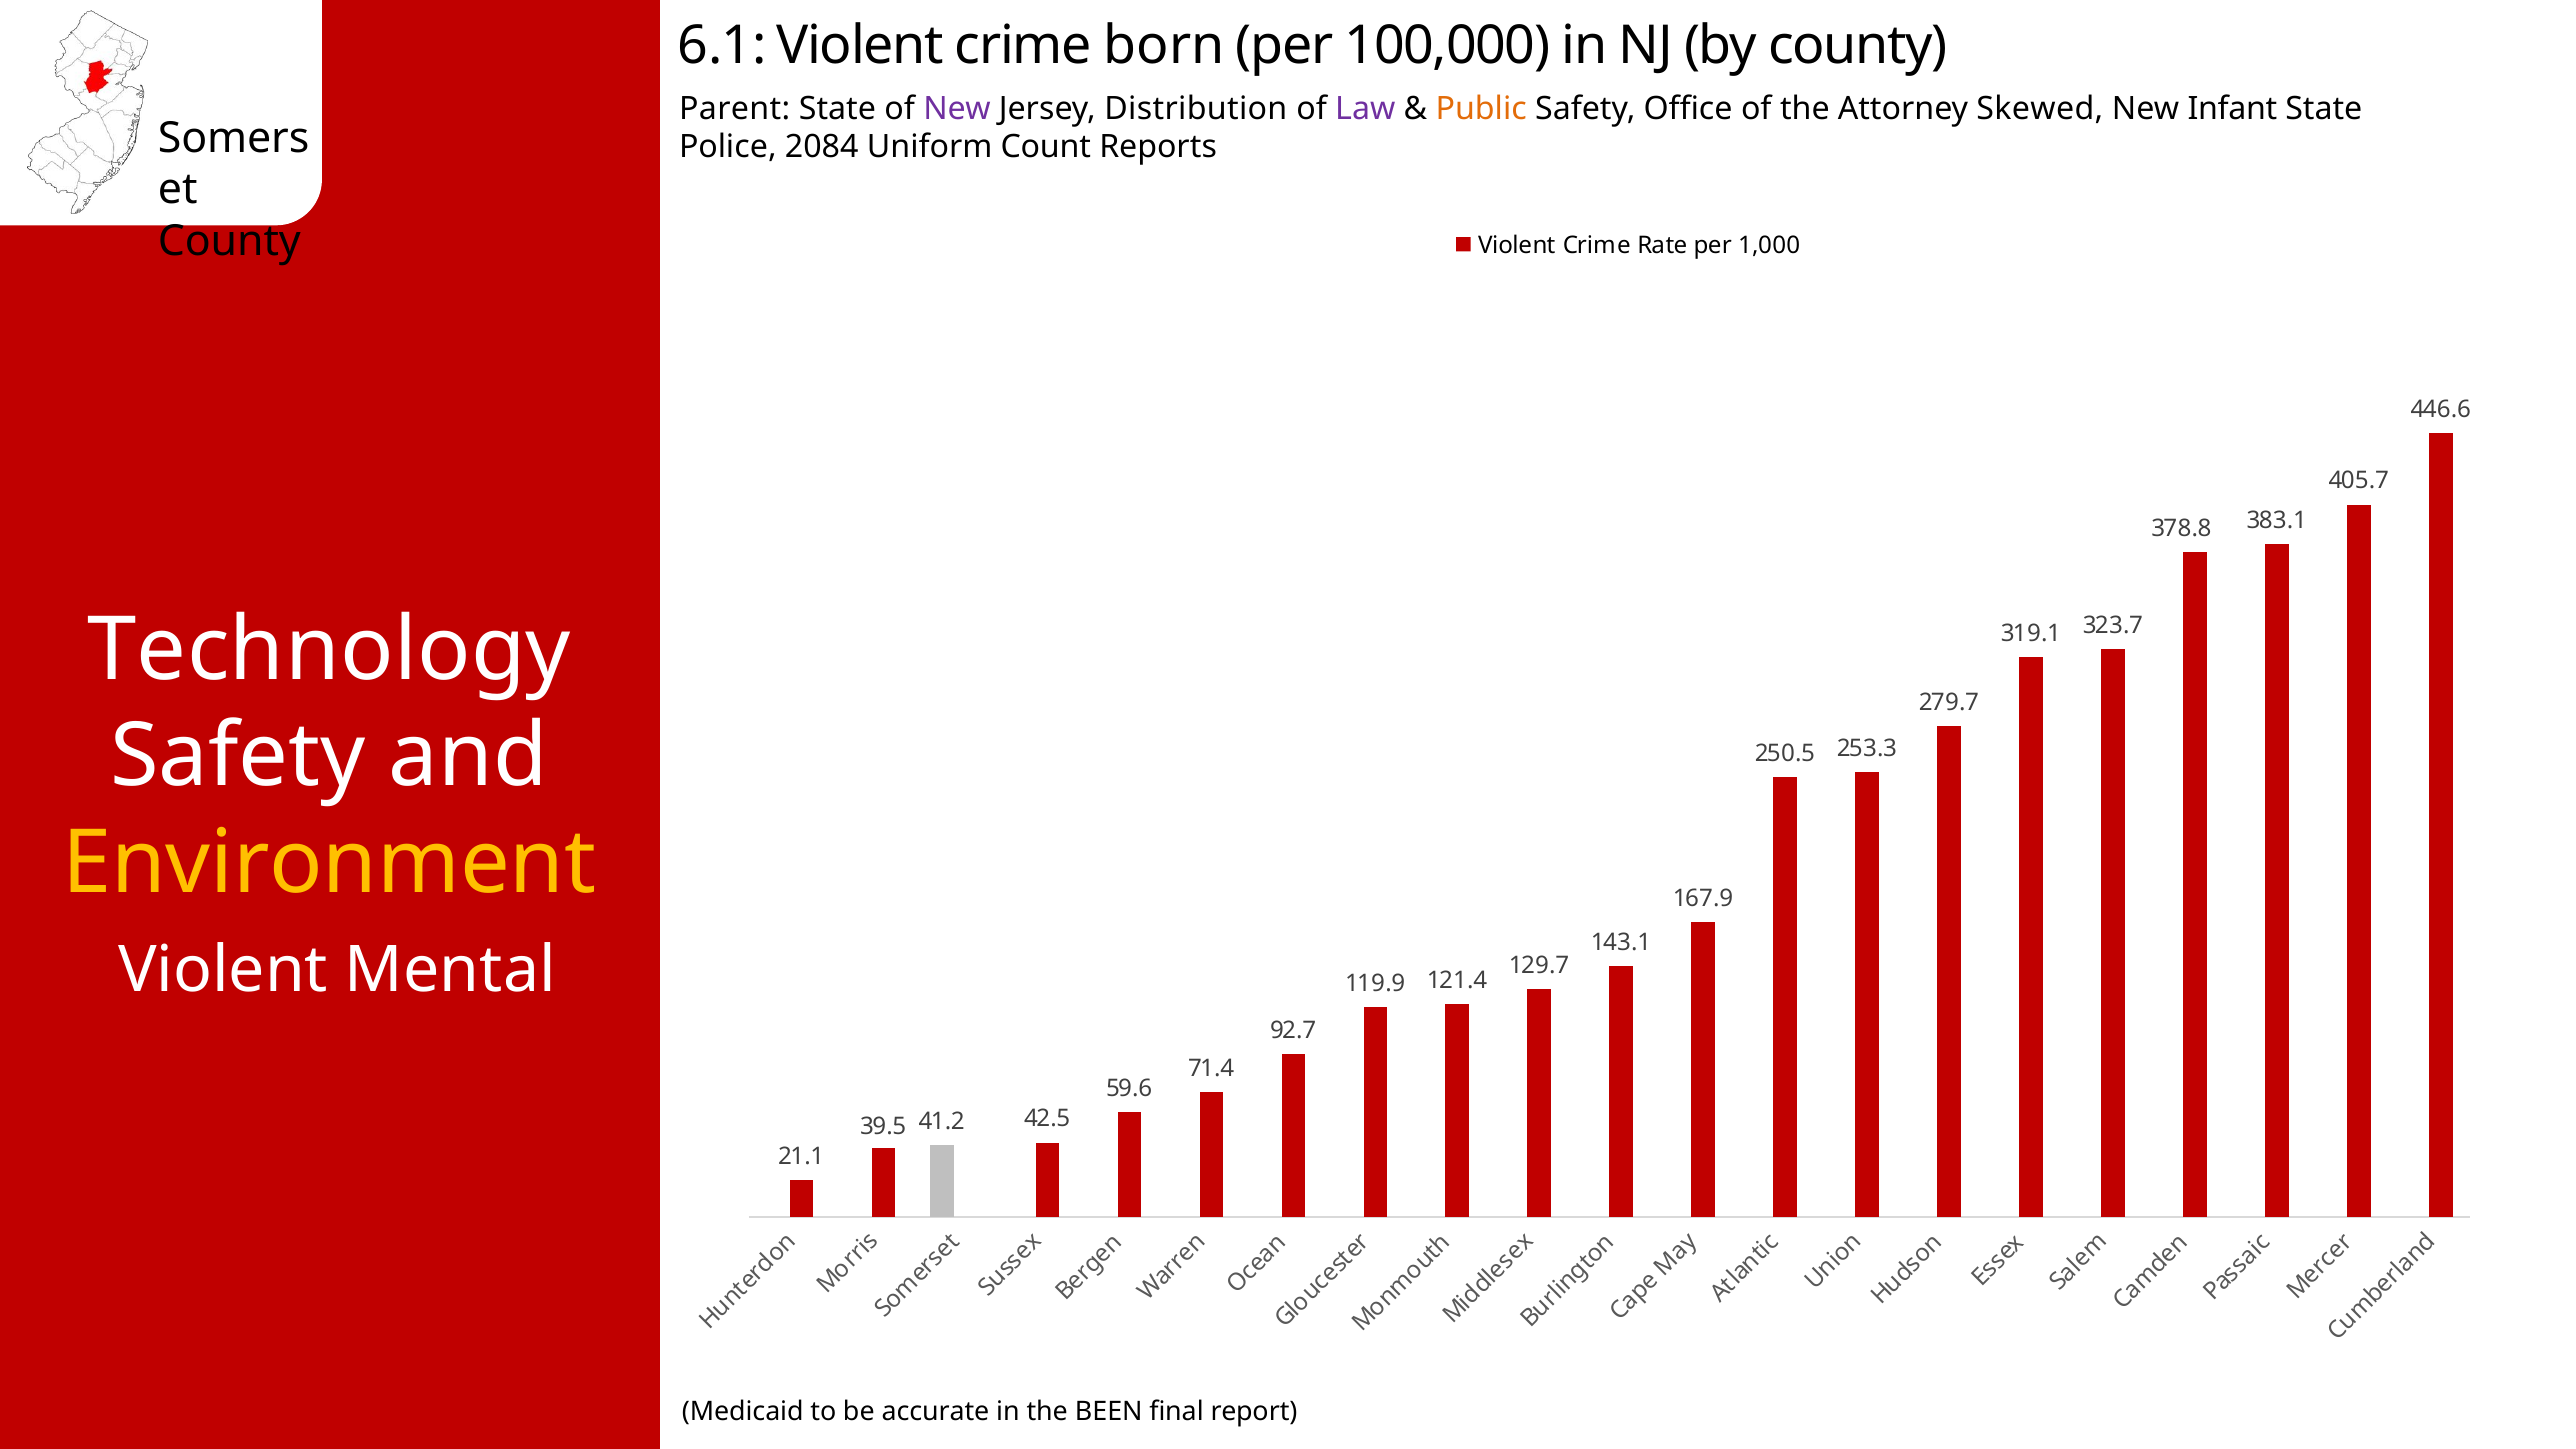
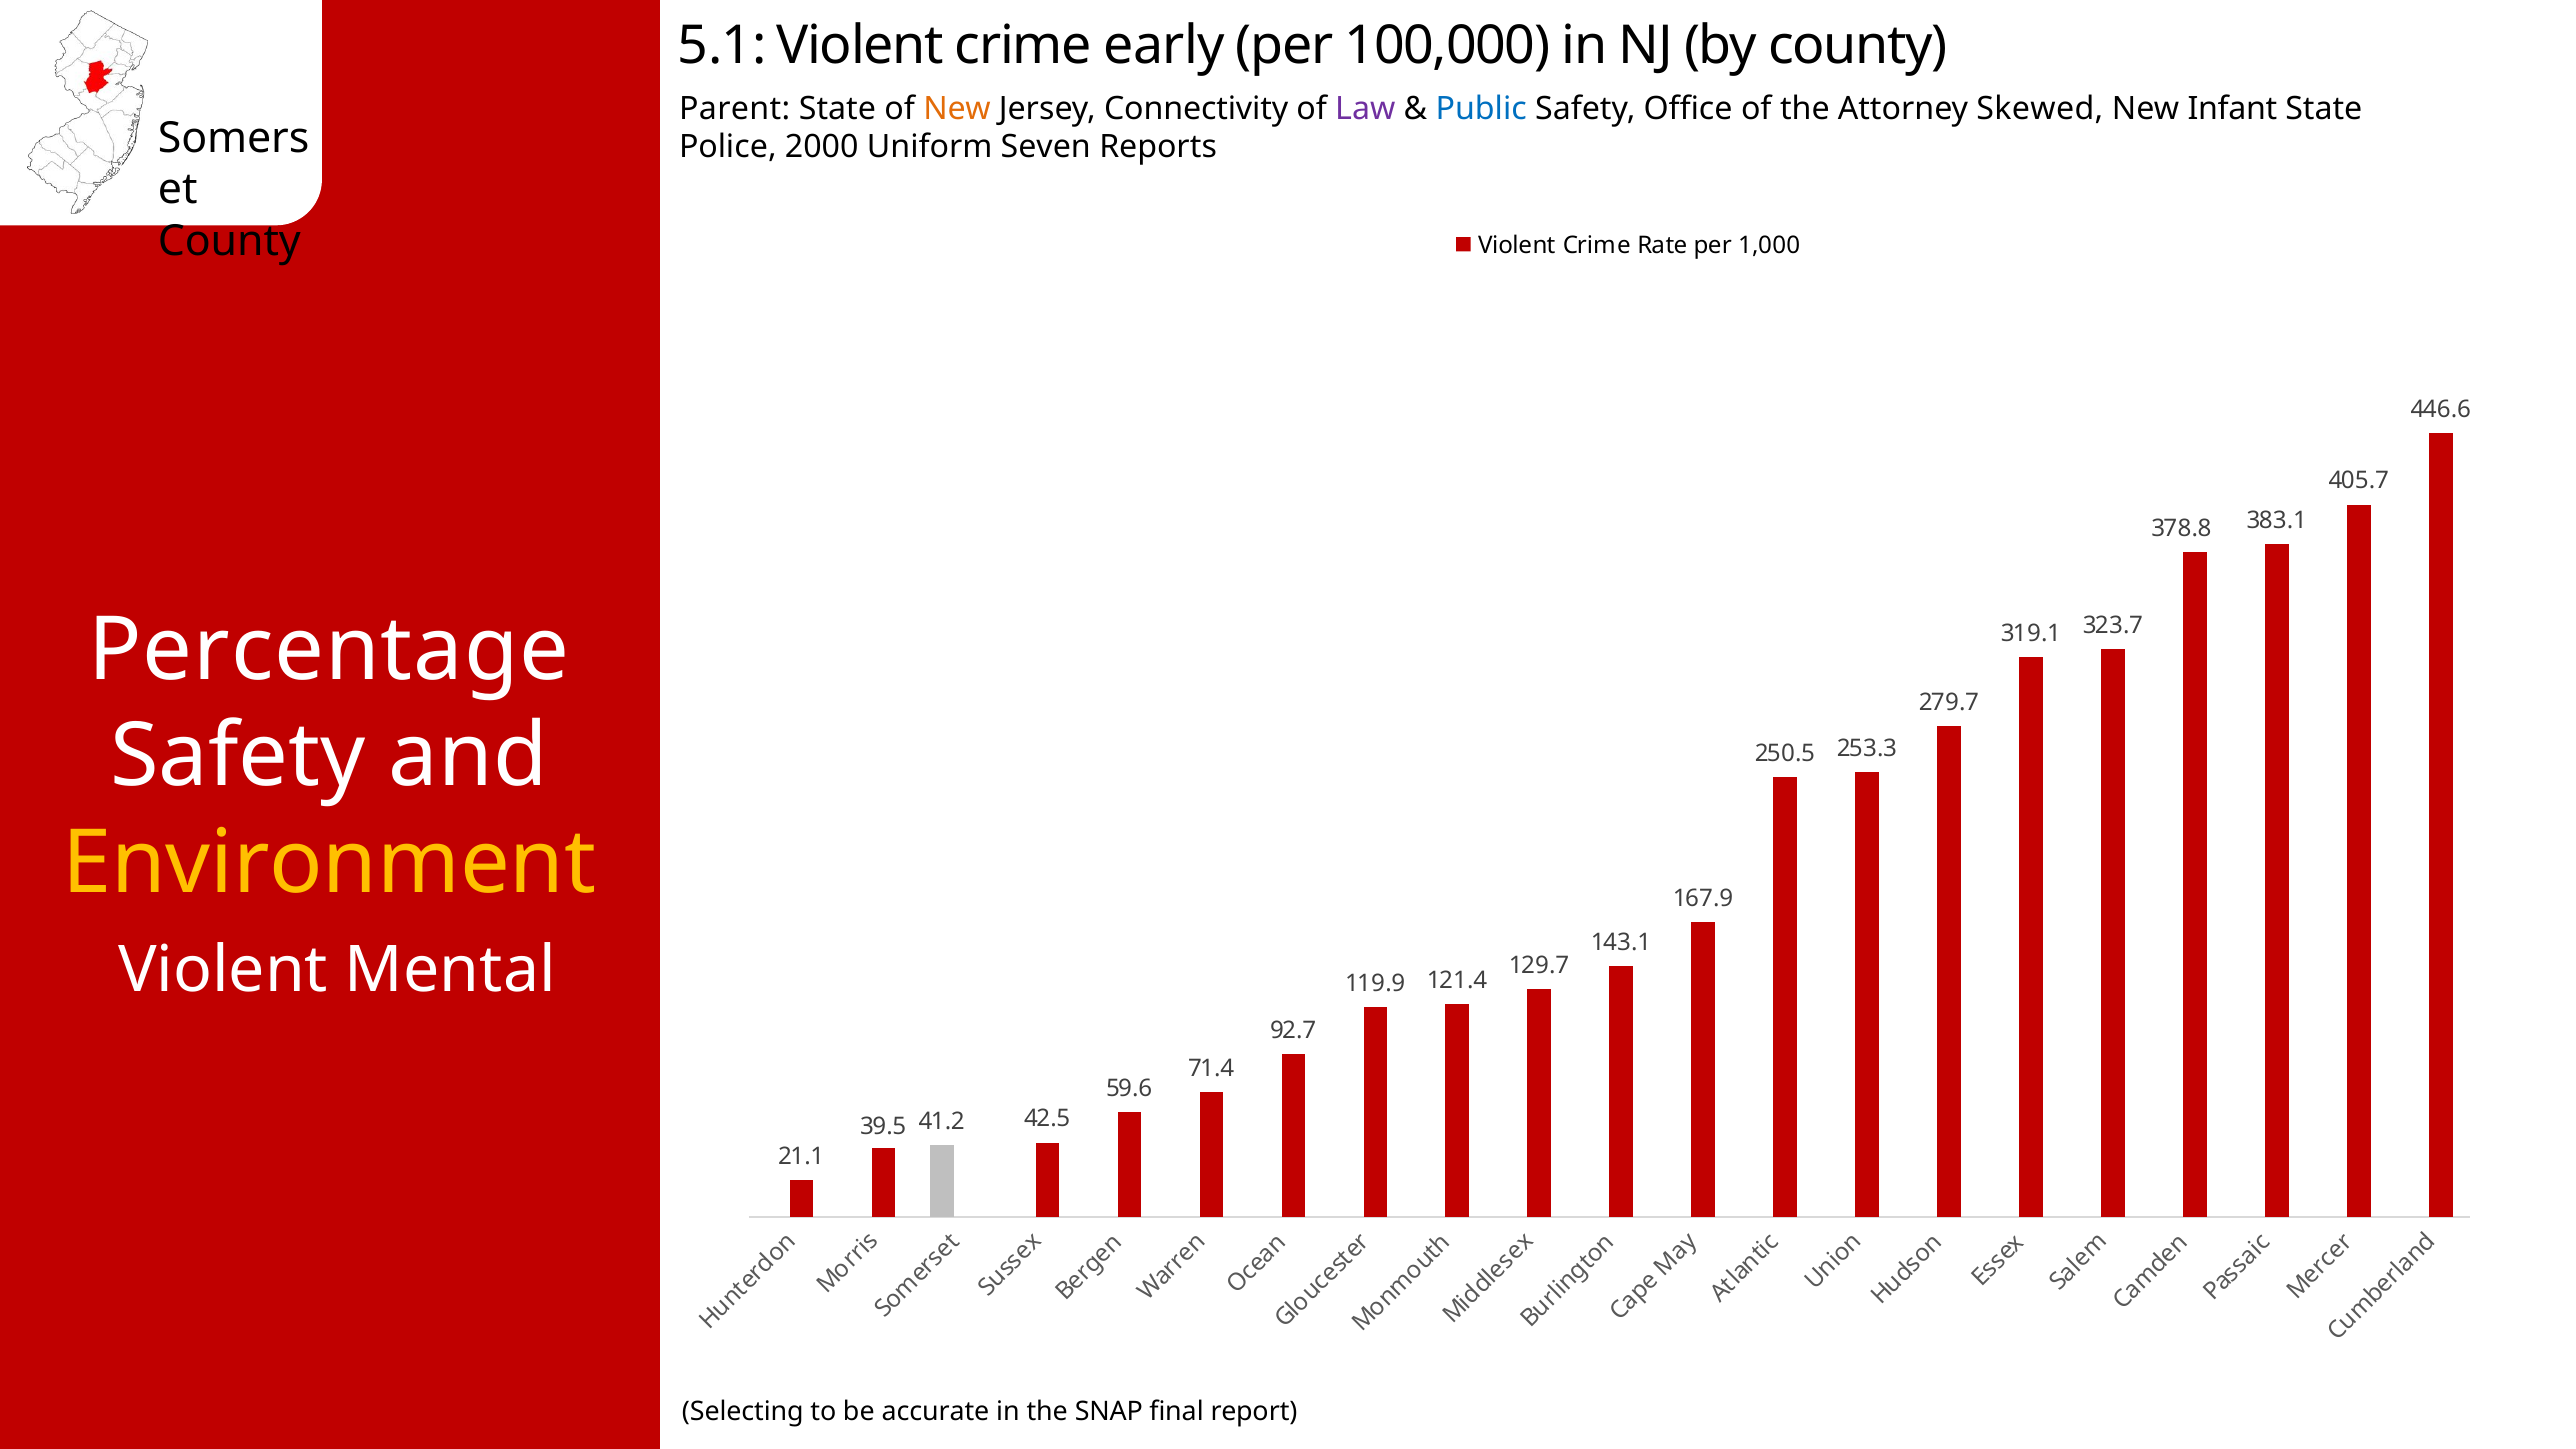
6.1: 6.1 -> 5.1
born: born -> early
New at (957, 109) colour: purple -> orange
Distribution: Distribution -> Connectivity
Public colour: orange -> blue
2084: 2084 -> 2000
Count: Count -> Seven
Technology: Technology -> Percentage
Medicaid: Medicaid -> Selecting
BEEN: BEEN -> SNAP
